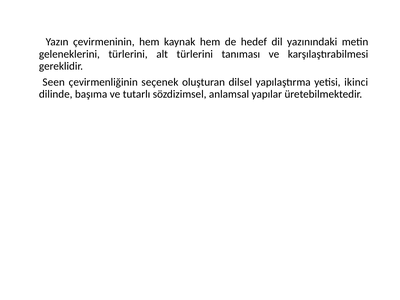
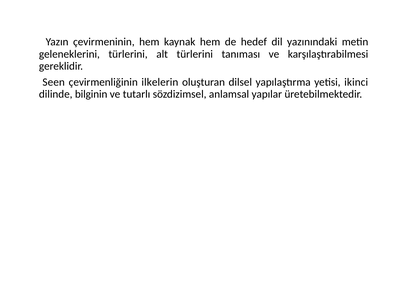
seçenek: seçenek -> ilkelerin
başıma: başıma -> bilginin
